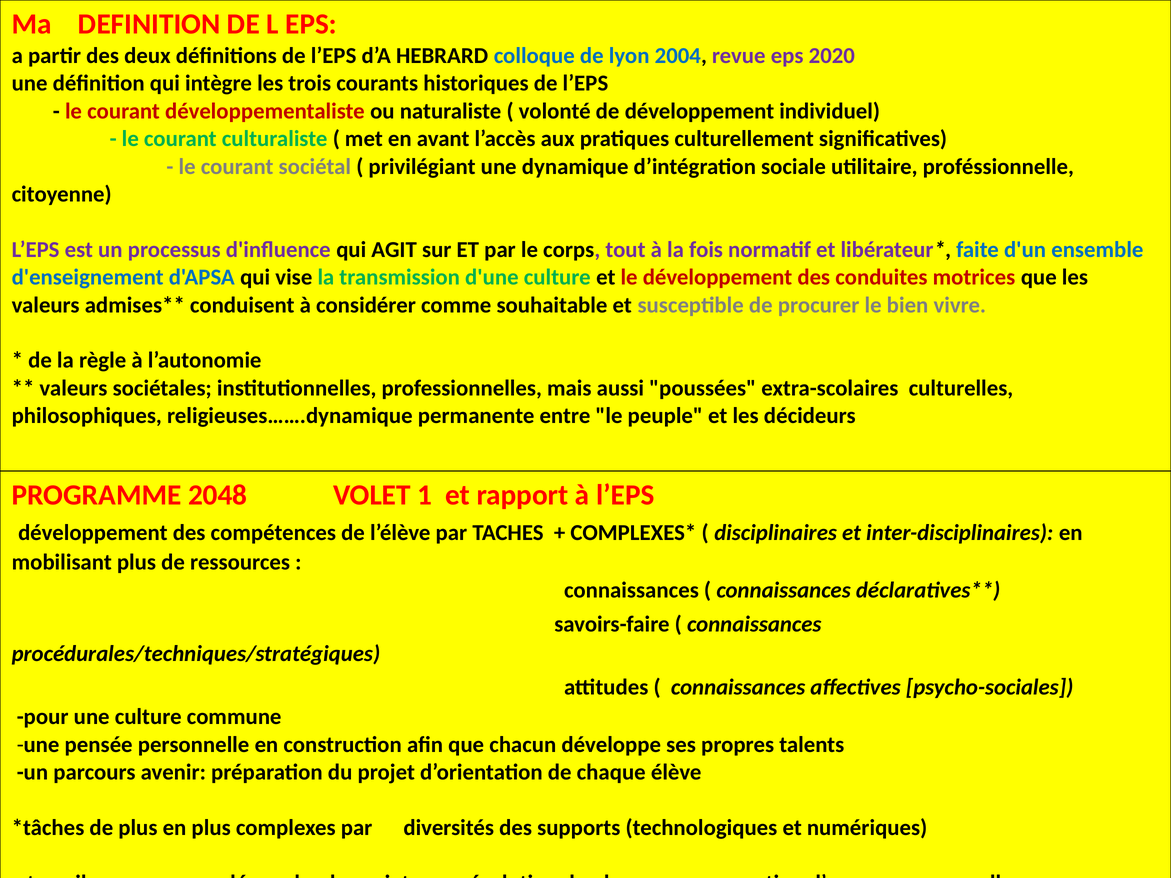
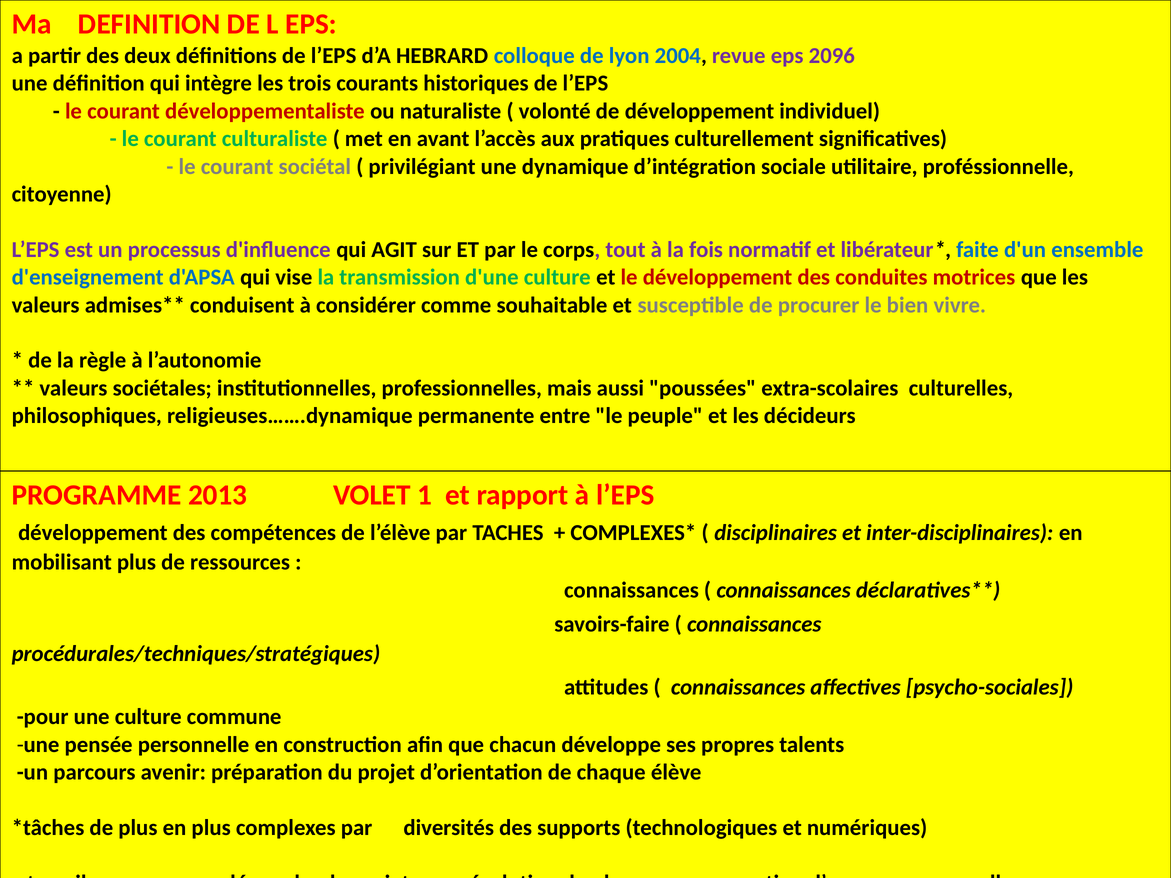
2020: 2020 -> 2096
2048: 2048 -> 2013
